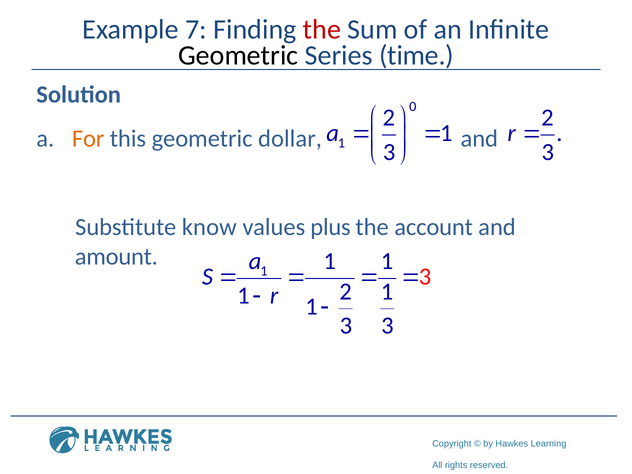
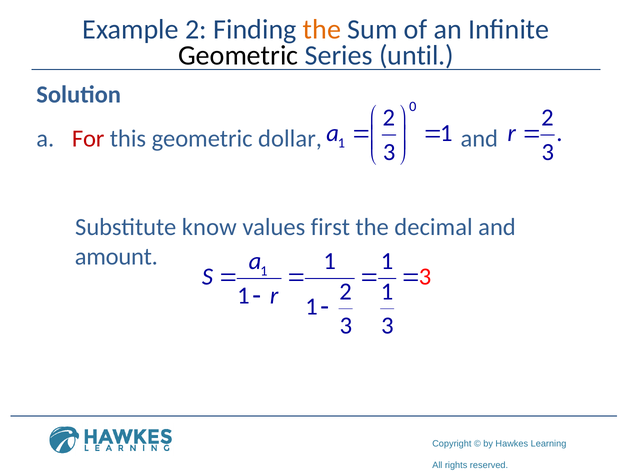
Example 7: 7 -> 2
the at (322, 29) colour: red -> orange
time: time -> until
For colour: orange -> red
plus: plus -> first
account: account -> decimal
